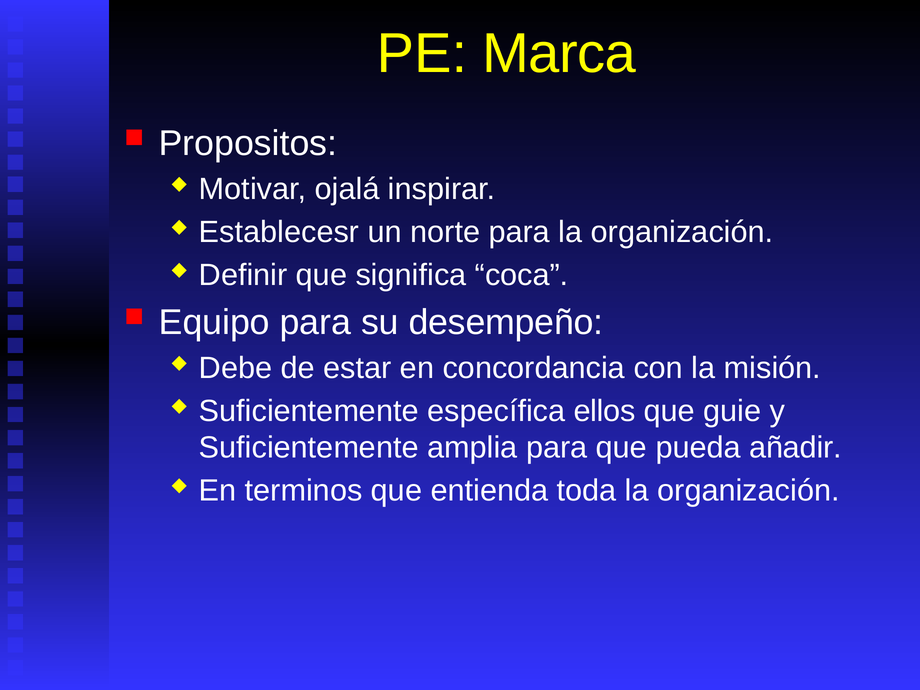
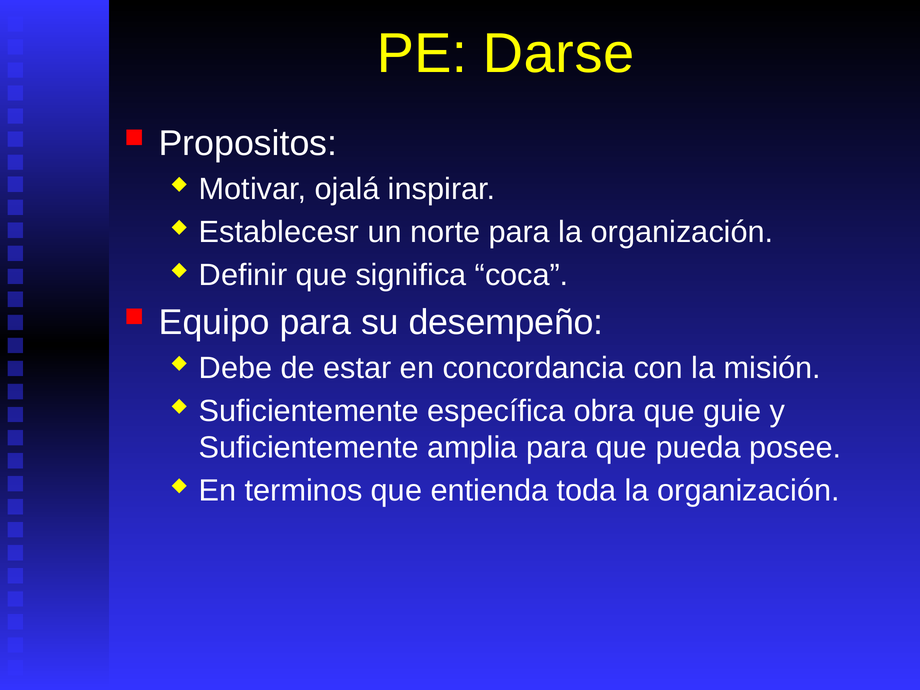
Marca: Marca -> Darse
ellos: ellos -> obra
añadir: añadir -> posee
